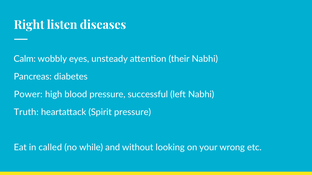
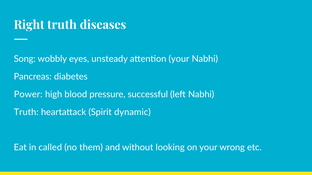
Right listen: listen -> truth
Calm: Calm -> Song
attention their: their -> your
Spirit pressure: pressure -> dynamic
while: while -> them
